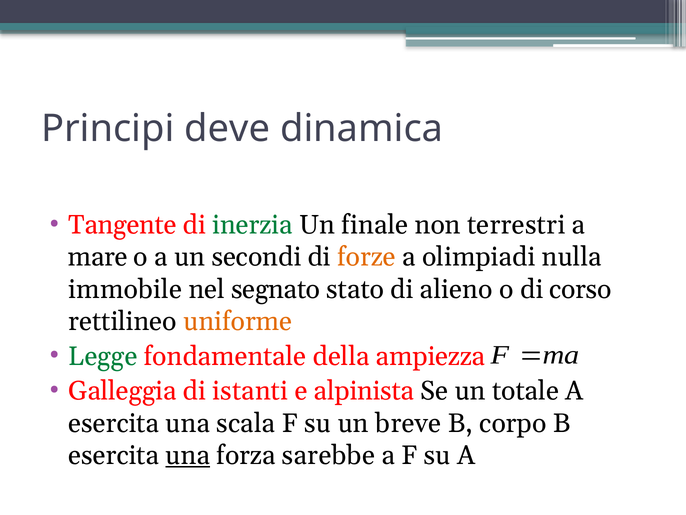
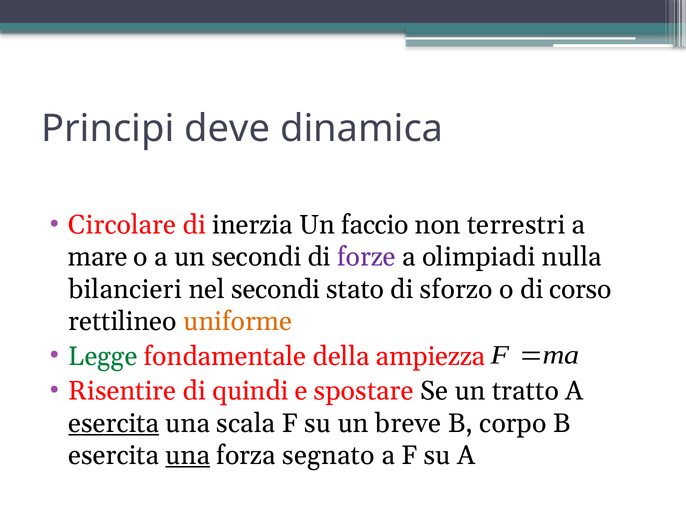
Tangente: Tangente -> Circolare
inerzia colour: green -> black
finale: finale -> faccio
forze colour: orange -> purple
immobile: immobile -> bilancieri
nel segnato: segnato -> secondi
alieno: alieno -> sforzo
Galleggia: Galleggia -> Risentire
istanti: istanti -> quindi
alpinista: alpinista -> spostare
totale: totale -> tratto
esercita at (114, 423) underline: none -> present
sarebbe: sarebbe -> segnato
